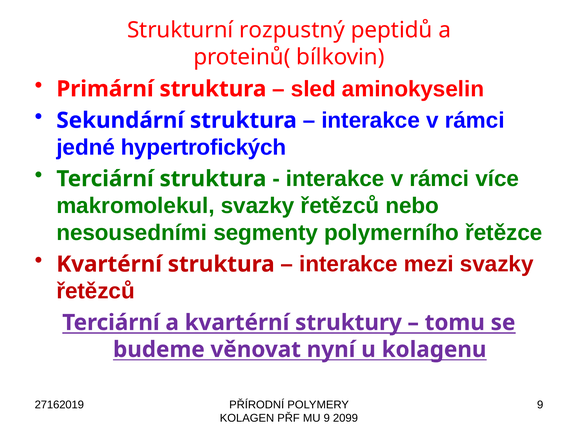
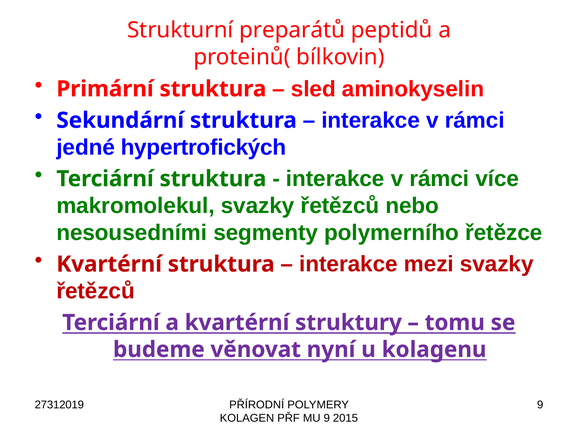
rozpustný: rozpustný -> preparátů
27162019: 27162019 -> 27312019
2099: 2099 -> 2015
